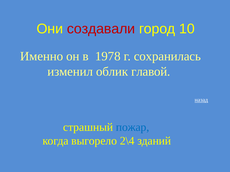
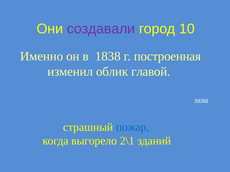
создавали colour: red -> purple
1978: 1978 -> 1838
сохранилась: сохранилась -> построенная
2\4: 2\4 -> 2\1
